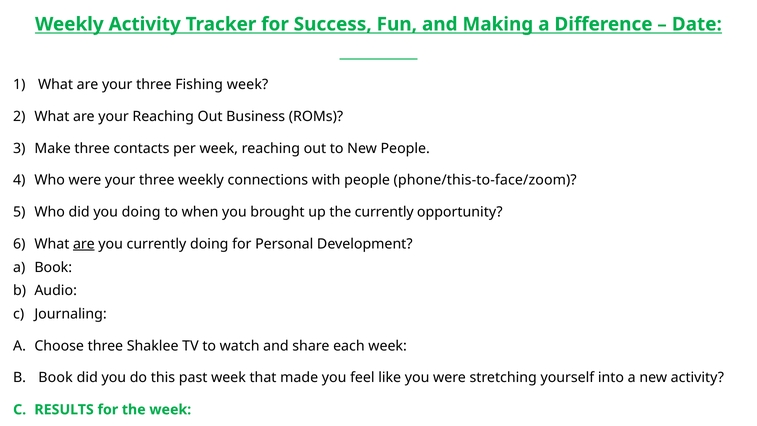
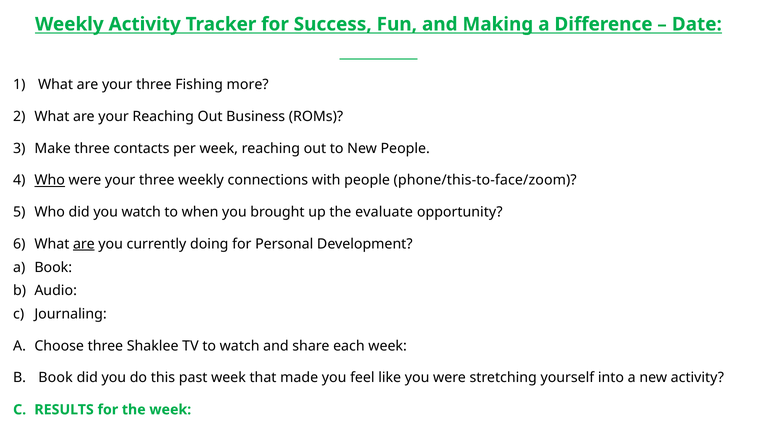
Fishing week: week -> more
Who at (50, 180) underline: none -> present
you doing: doing -> watch
the currently: currently -> evaluate
